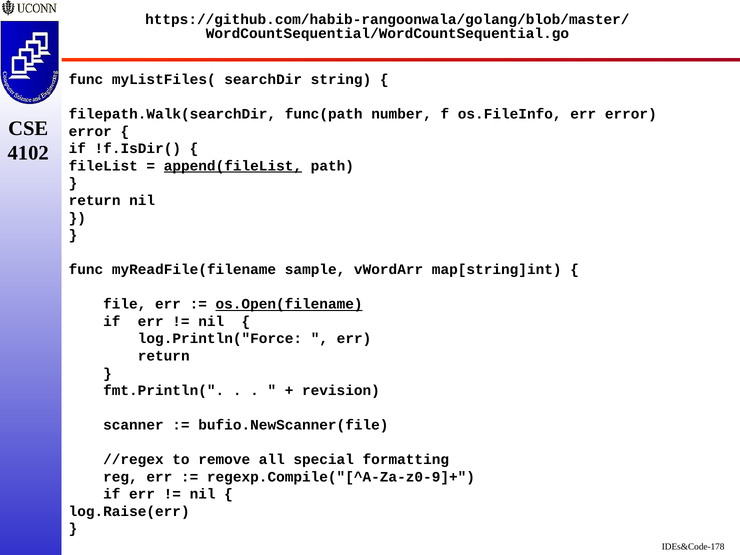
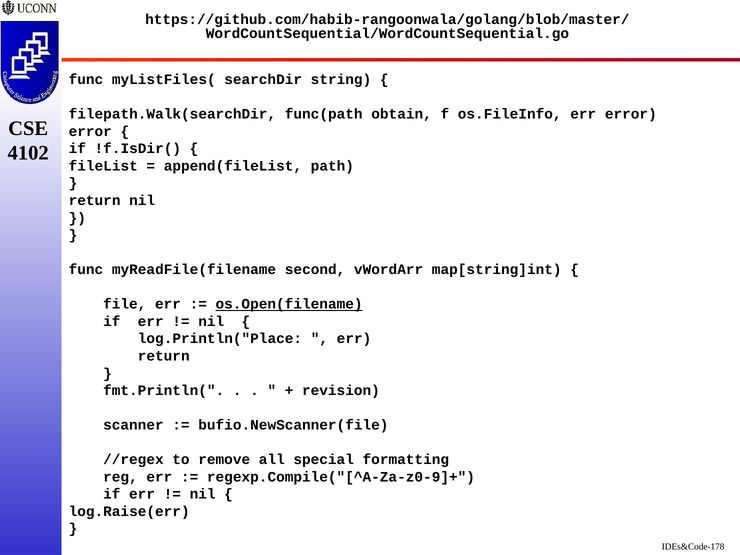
number: number -> obtain
append(fileList underline: present -> none
sample: sample -> second
log.Println("Force: log.Println("Force -> log.Println("Place
